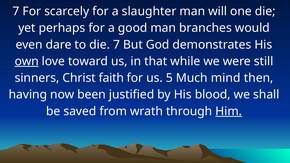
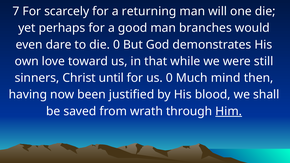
slaughter: slaughter -> returning
die 7: 7 -> 0
own underline: present -> none
faith: faith -> until
us 5: 5 -> 0
